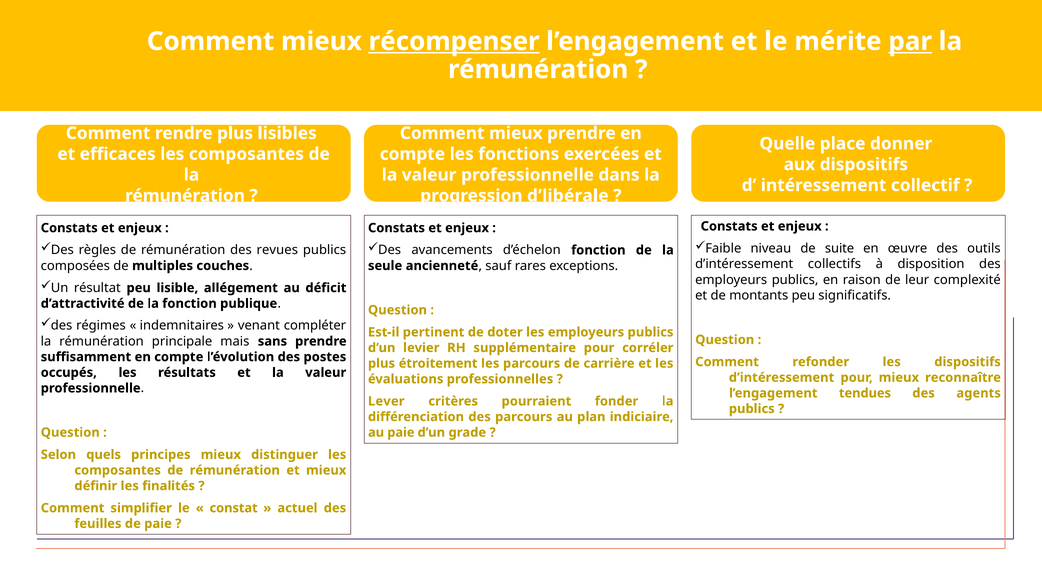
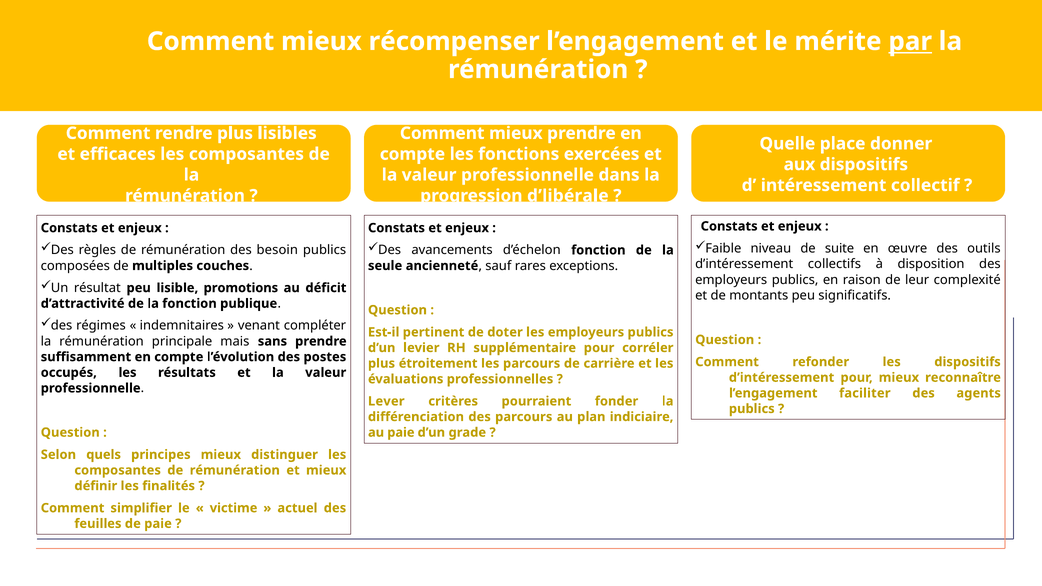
récompenser underline: present -> none
revues: revues -> besoin
allégement: allégement -> promotions
tendues: tendues -> faciliter
constat: constat -> victime
